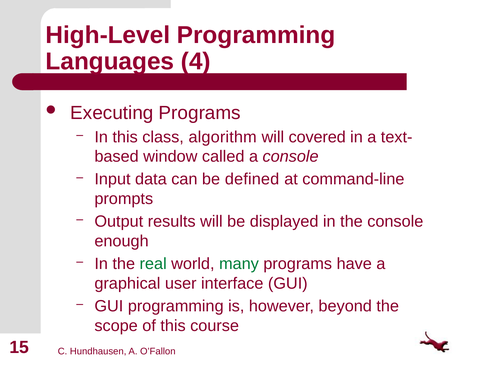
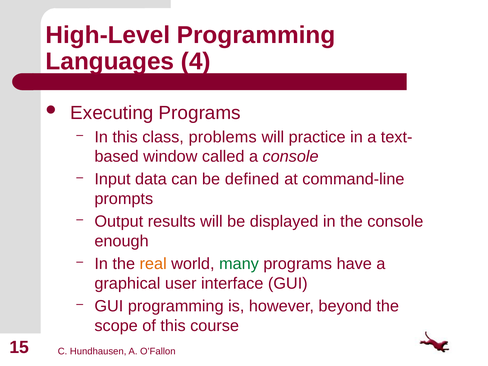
algorithm: algorithm -> problems
covered: covered -> practice
real colour: green -> orange
